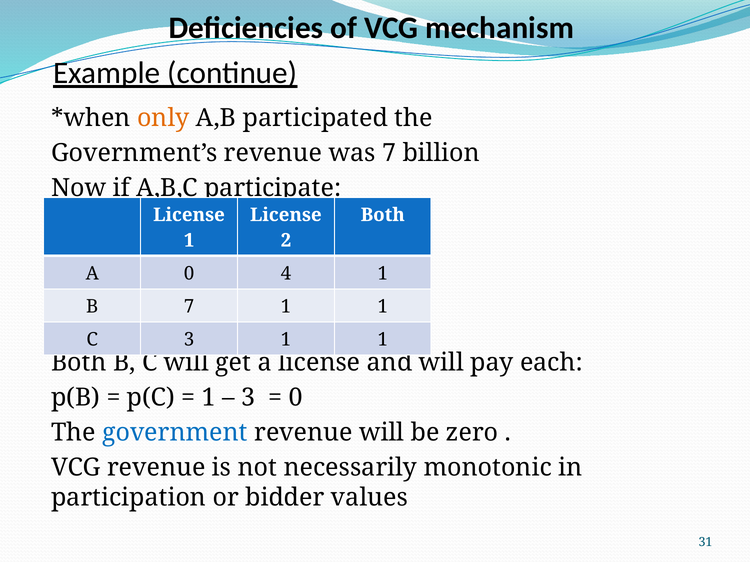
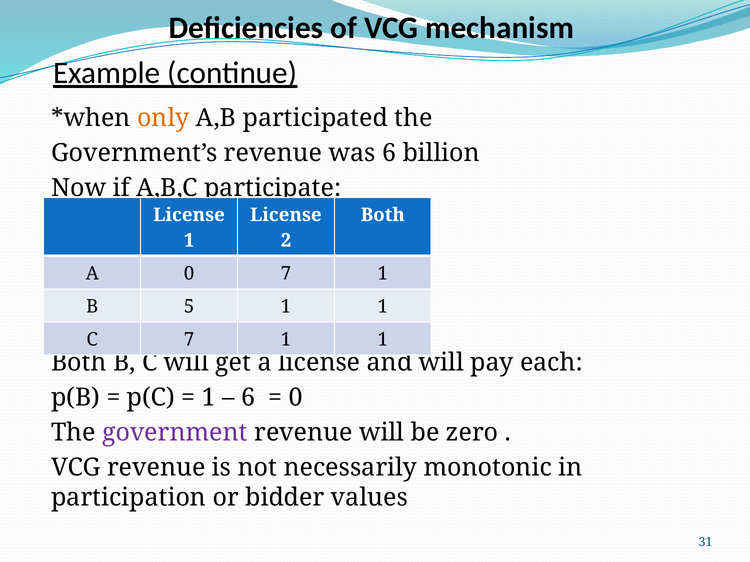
was 7: 7 -> 6
0 4: 4 -> 7
B 7: 7 -> 5
C 3: 3 -> 7
3 at (248, 398): 3 -> 6
government colour: blue -> purple
